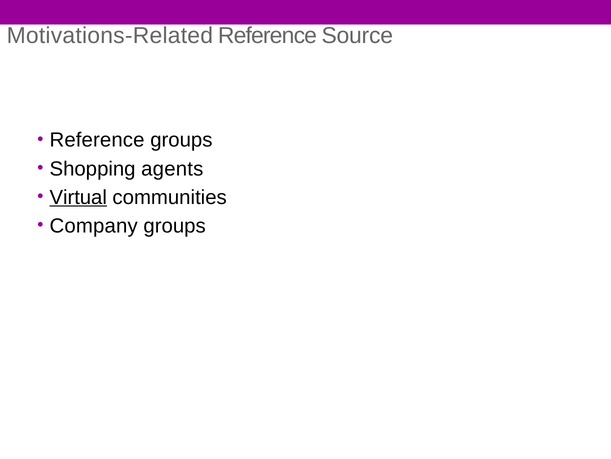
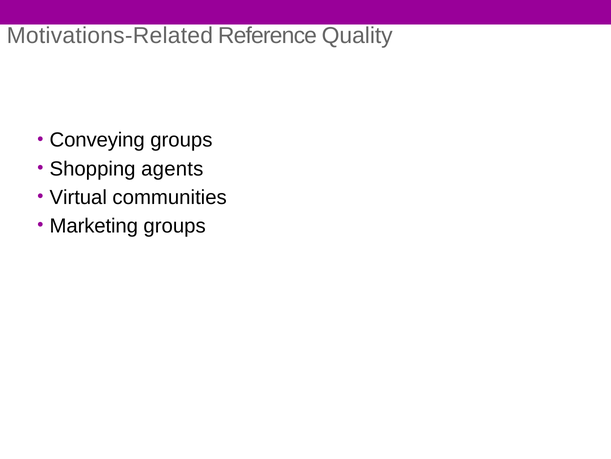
Source: Source -> Quality
Reference at (97, 140): Reference -> Conveying
Virtual underline: present -> none
Company: Company -> Marketing
